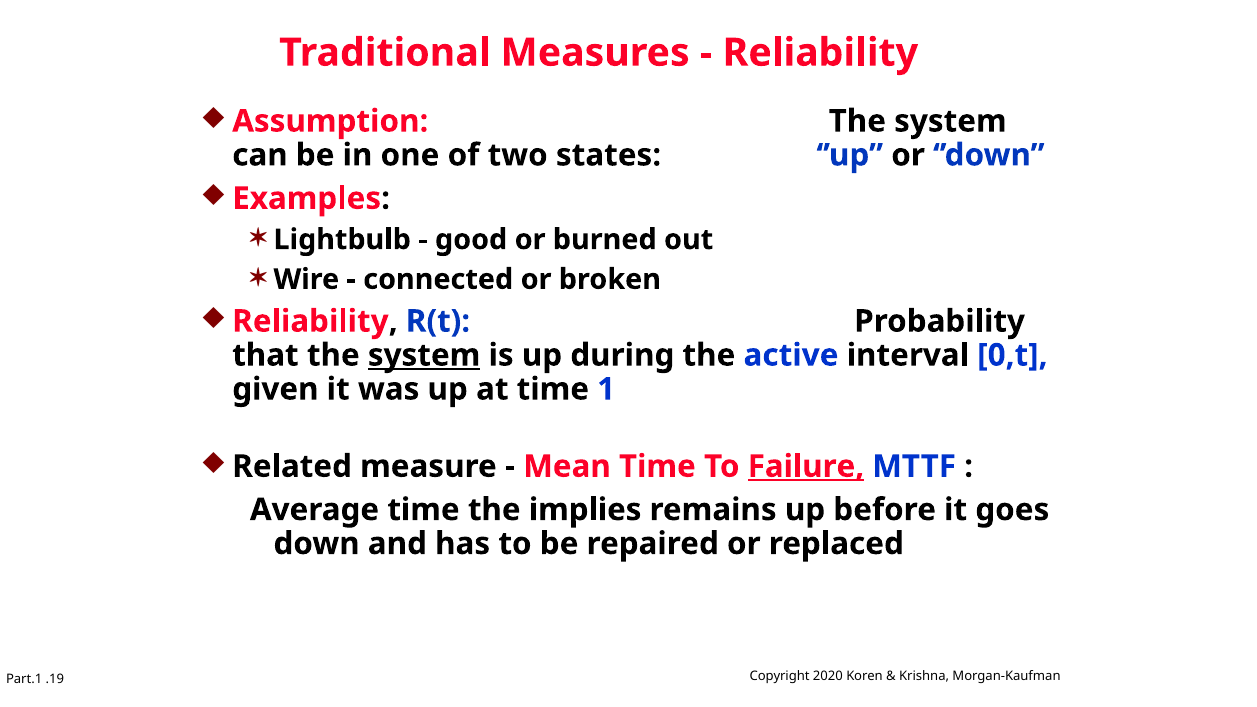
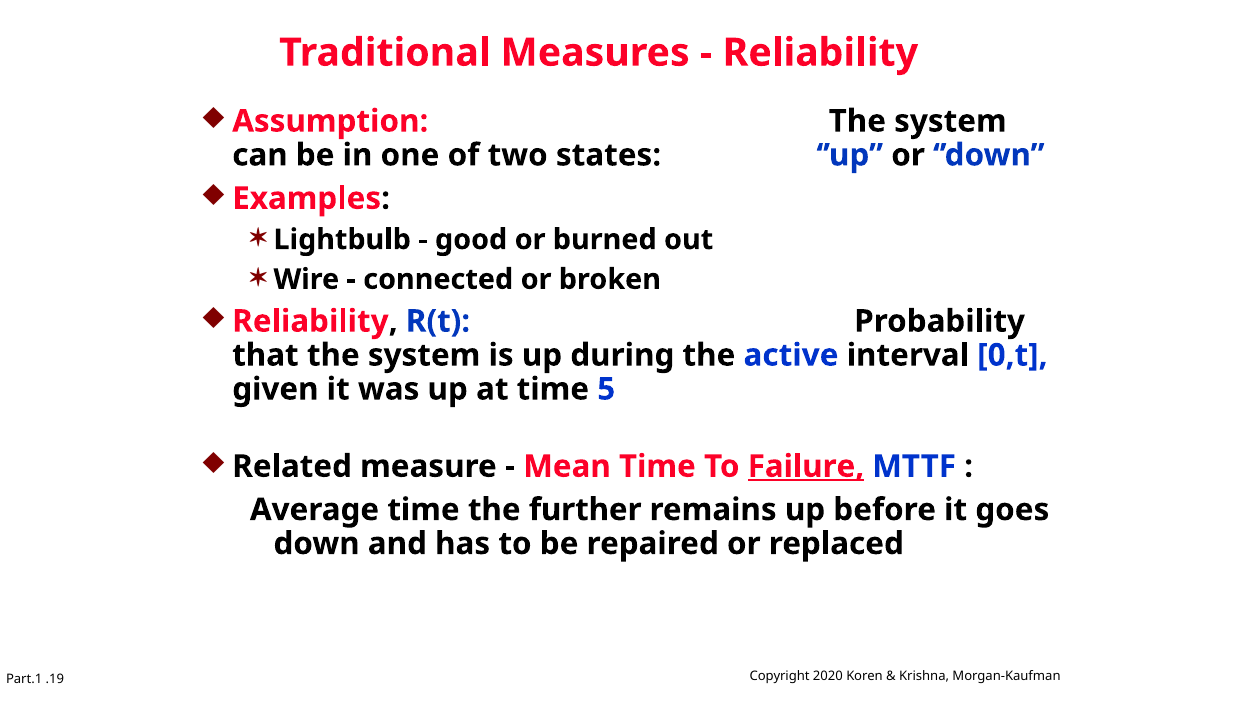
system at (424, 355) underline: present -> none
1: 1 -> 5
implies: implies -> further
